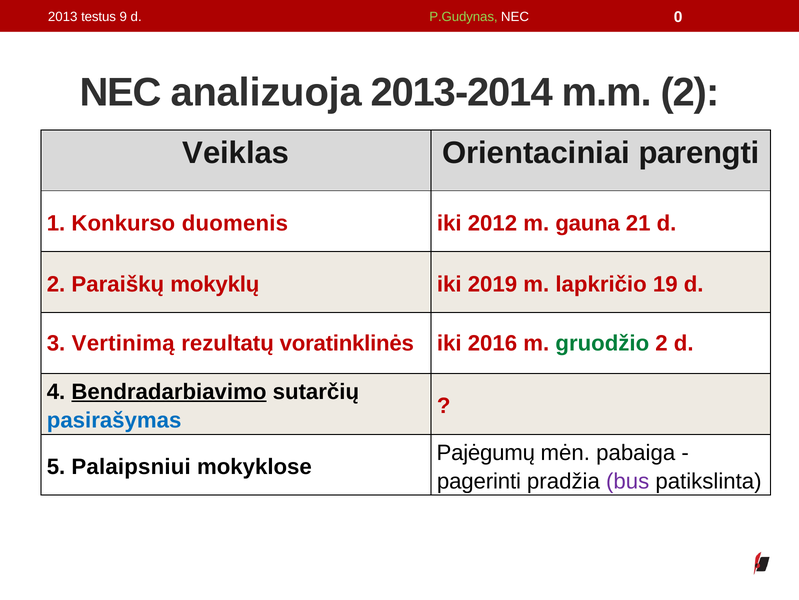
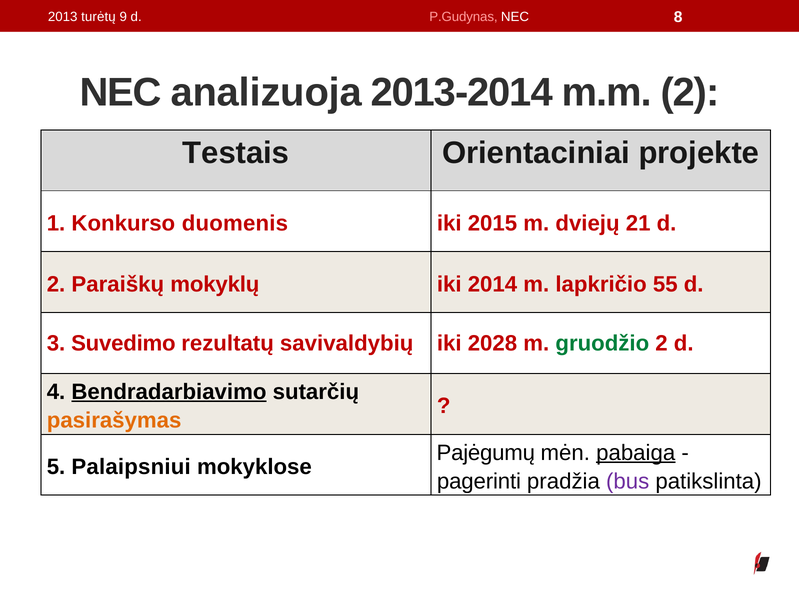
testus: testus -> turėtų
P.Gudynas colour: light green -> pink
0: 0 -> 8
Veiklas: Veiklas -> Testais
parengti: parengti -> projekte
2012: 2012 -> 2015
gauna: gauna -> dviejų
2019: 2019 -> 2014
19: 19 -> 55
Vertinimą: Vertinimą -> Suvedimo
voratinklinės: voratinklinės -> savivaldybių
2016: 2016 -> 2028
pasirašymas colour: blue -> orange
pabaiga underline: none -> present
